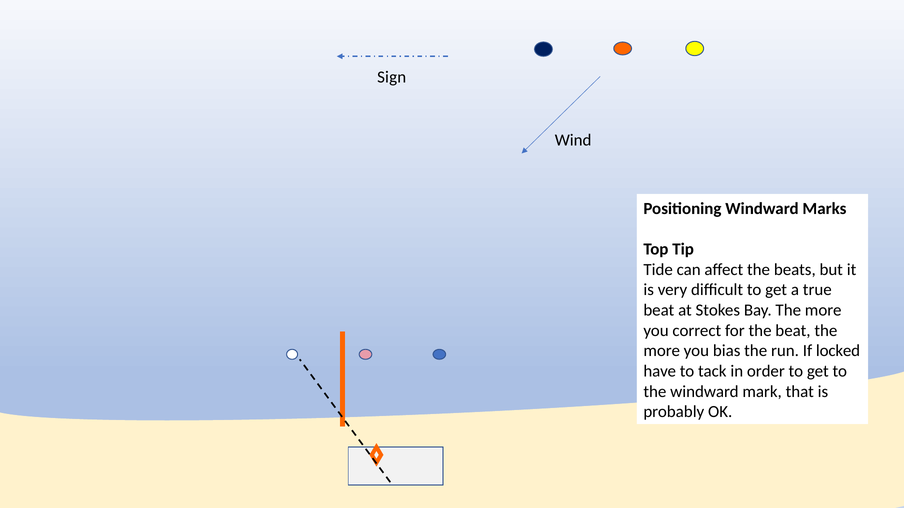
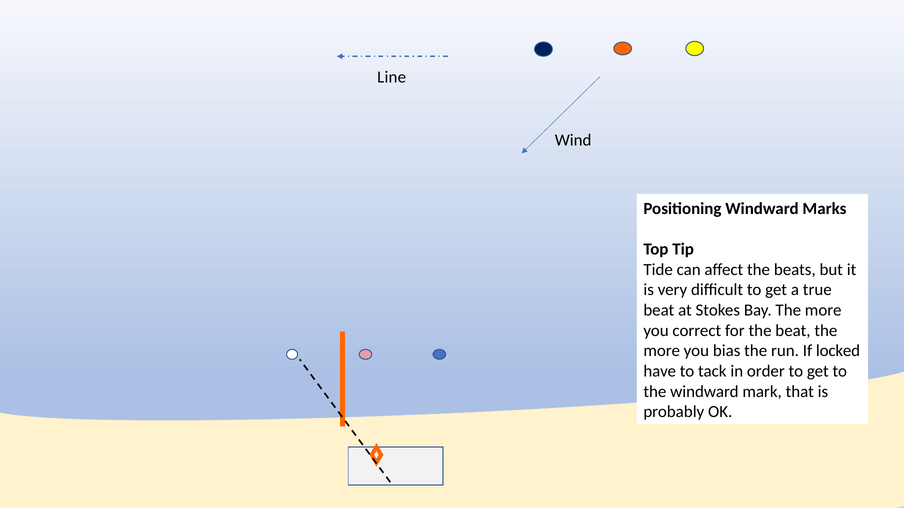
Sign: Sign -> Line
